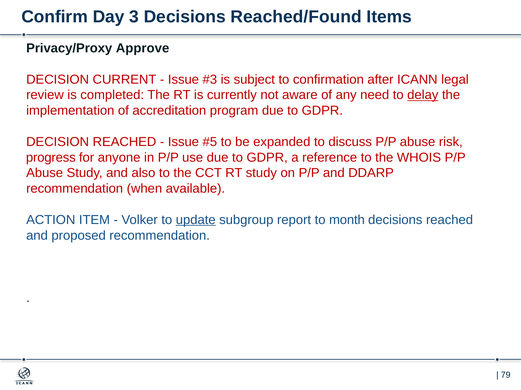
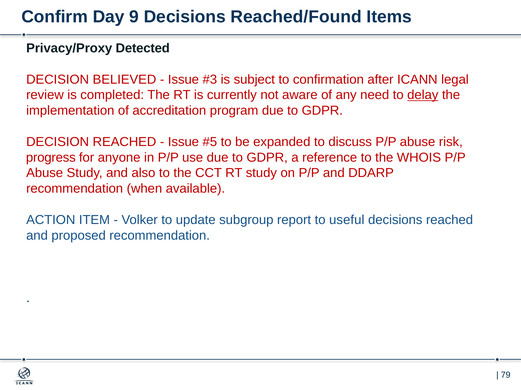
3: 3 -> 9
Approve: Approve -> Detected
CURRENT: CURRENT -> BELIEVED
update underline: present -> none
month: month -> useful
